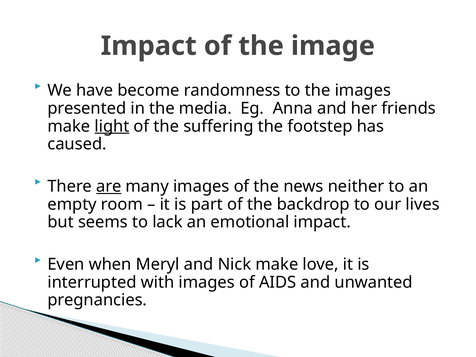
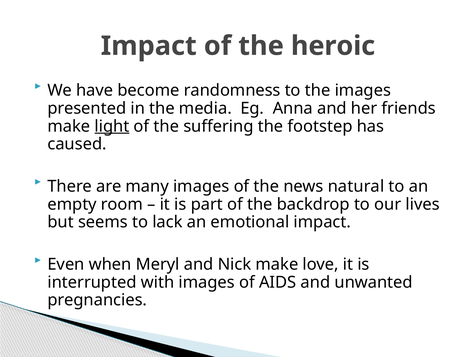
image: image -> heroic
are underline: present -> none
neither: neither -> natural
